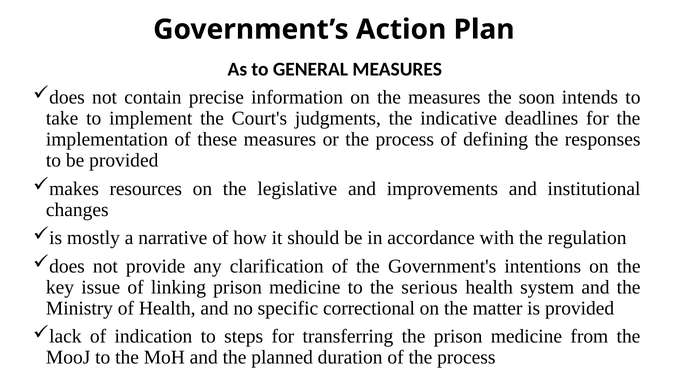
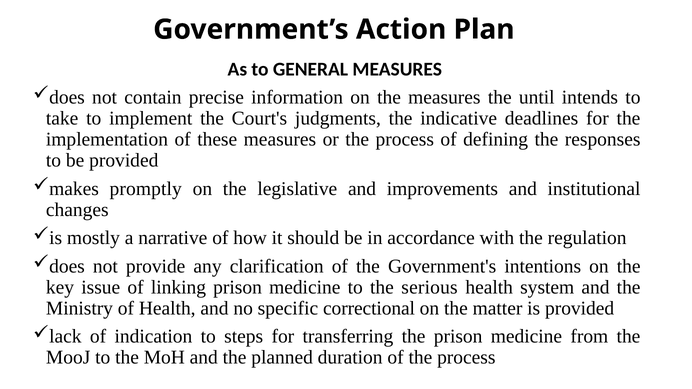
soon: soon -> until
resources: resources -> promptly
